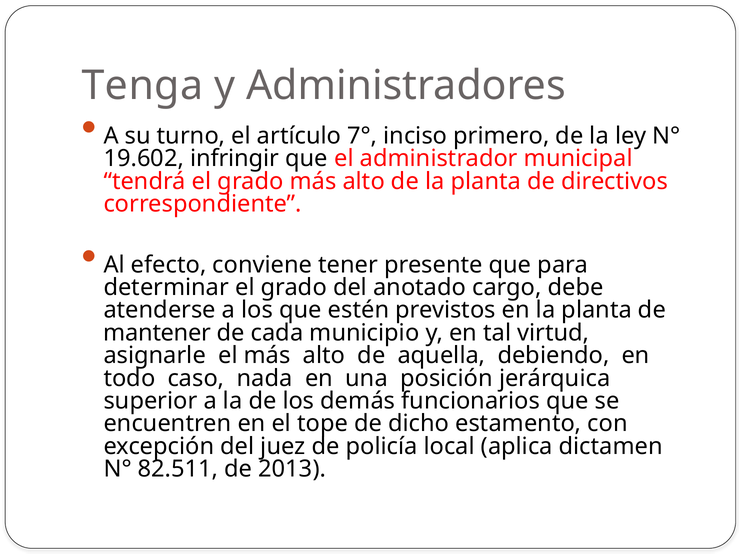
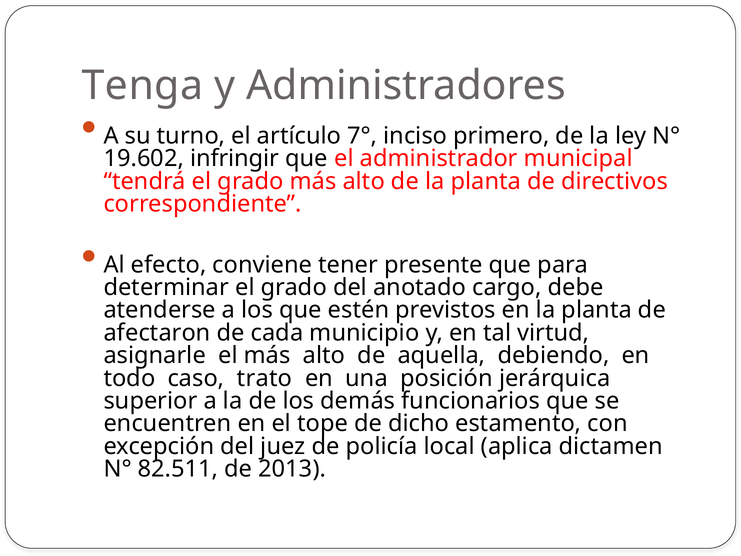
mantener: mantener -> afectaron
nada: nada -> trato
